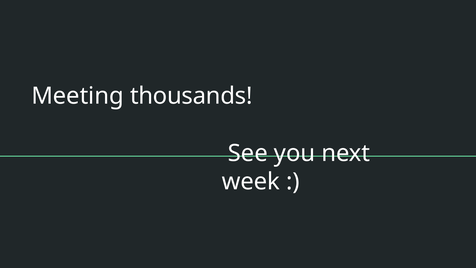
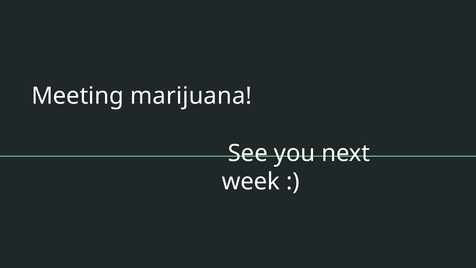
thousands: thousands -> marijuana
